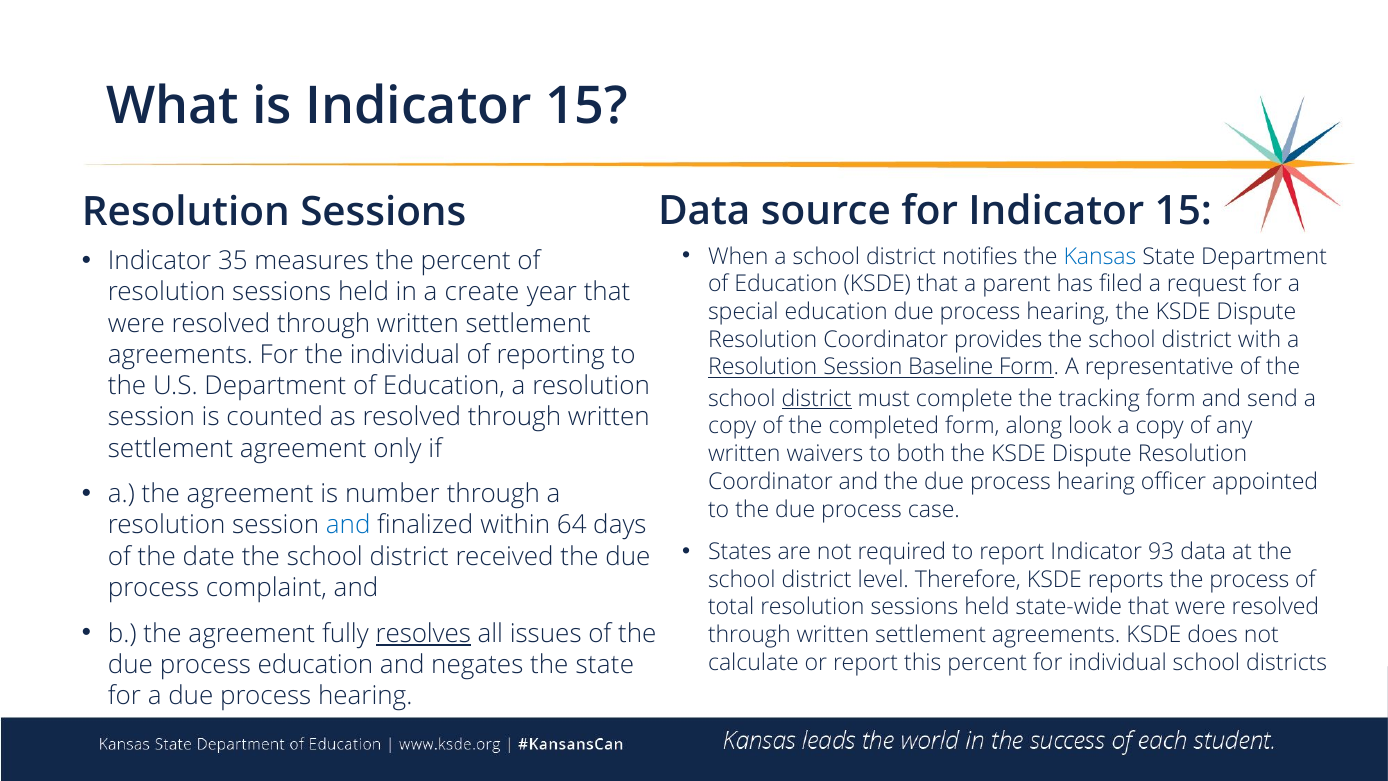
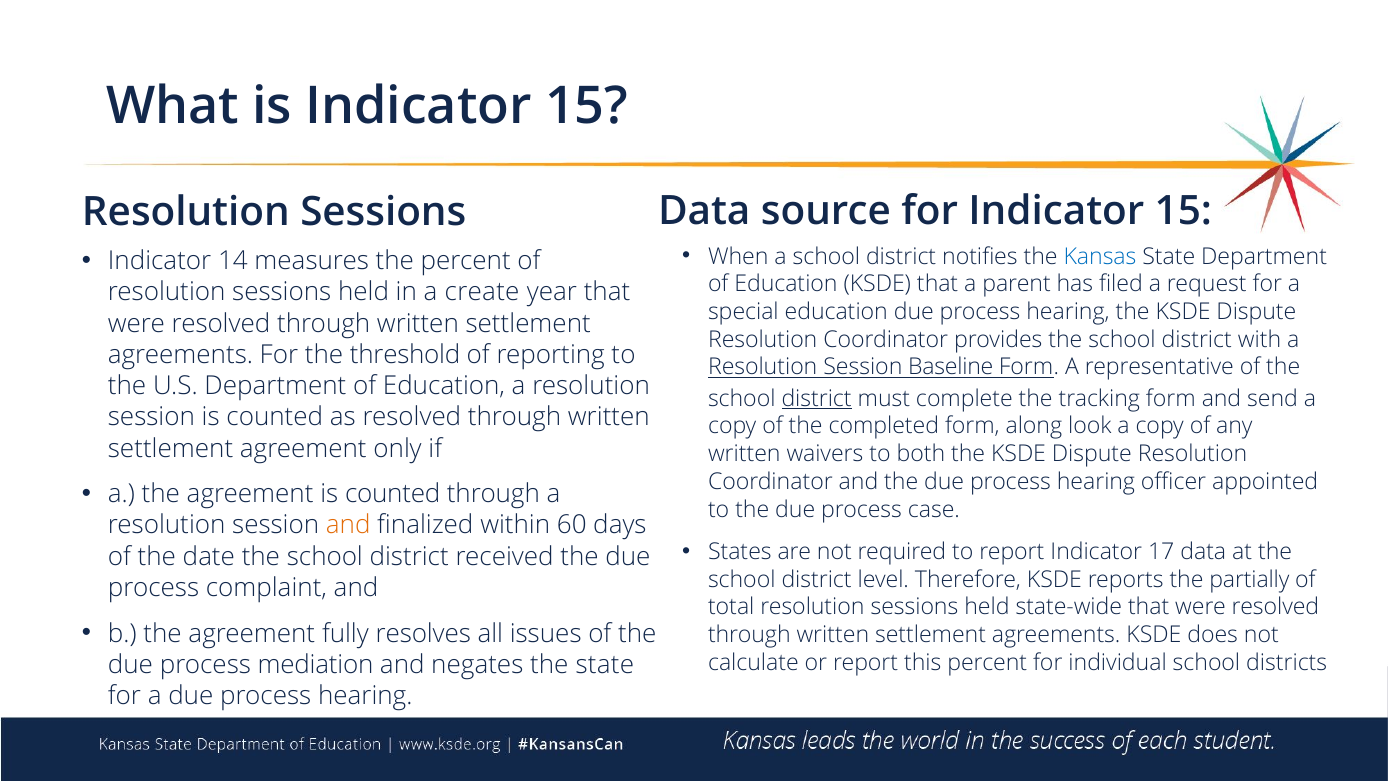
35: 35 -> 14
the individual: individual -> threshold
agreement is number: number -> counted
and at (348, 525) colour: blue -> orange
64: 64 -> 60
93: 93 -> 17
the process: process -> partially
resolves underline: present -> none
process education: education -> mediation
